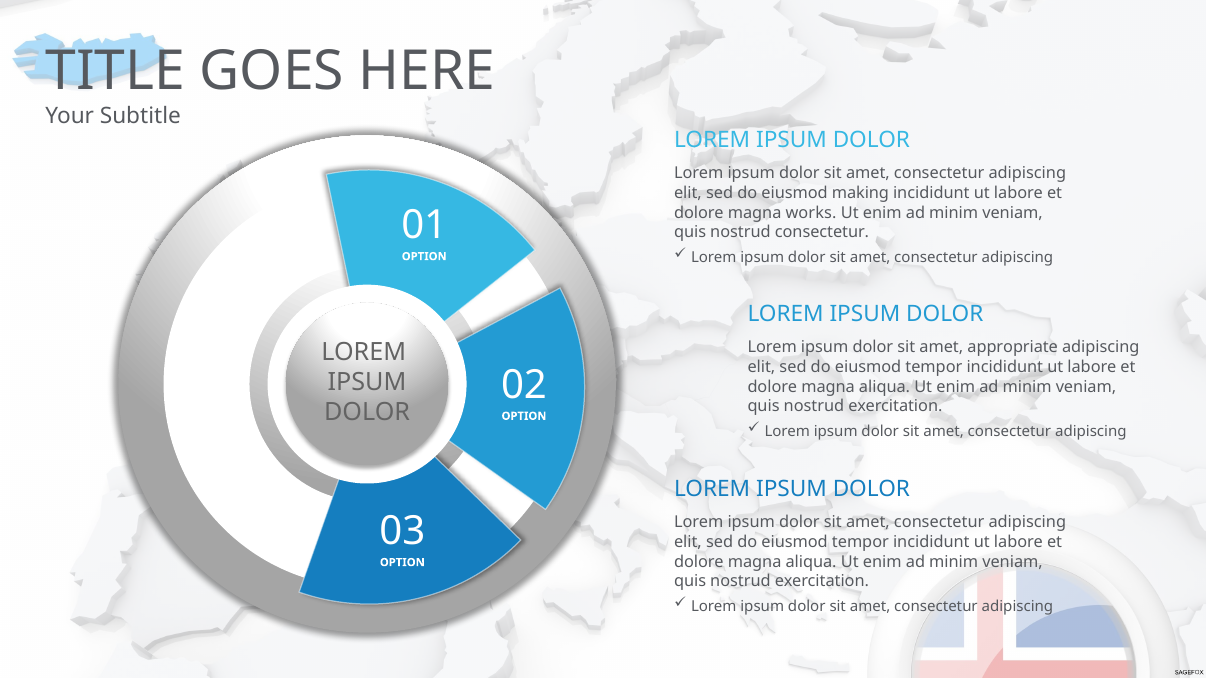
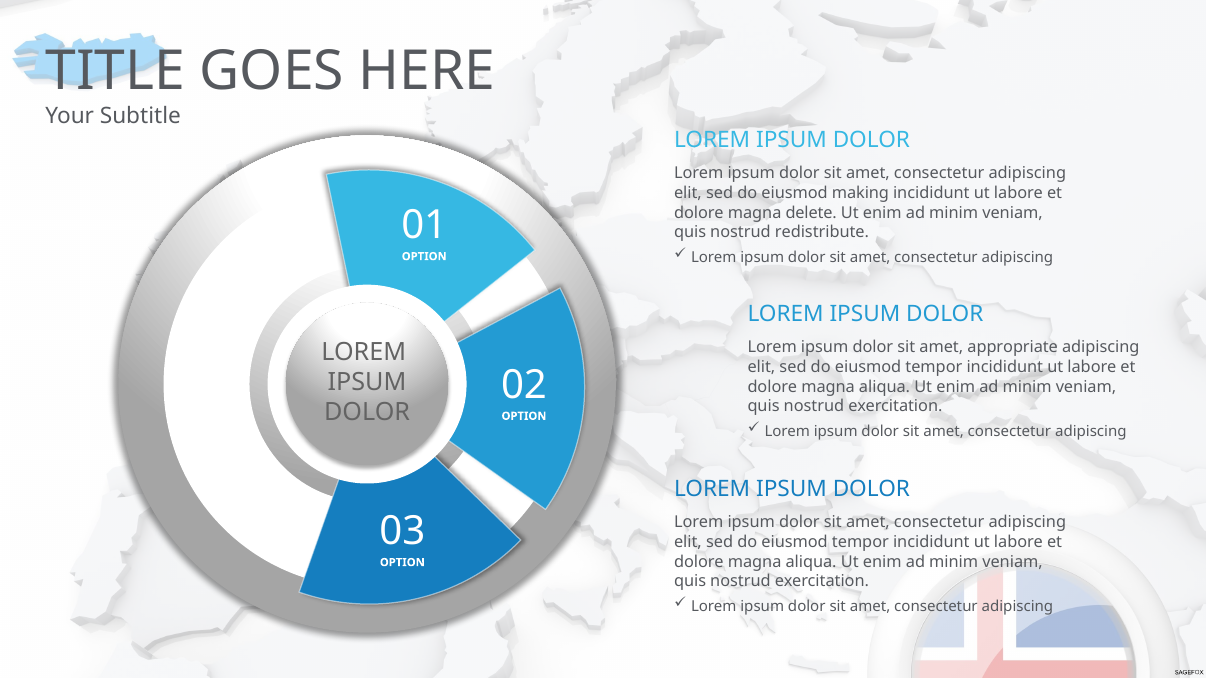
works: works -> delete
nostrud consectetur: consectetur -> redistribute
